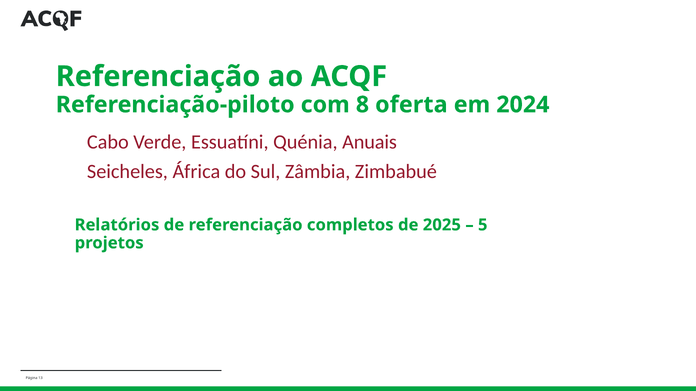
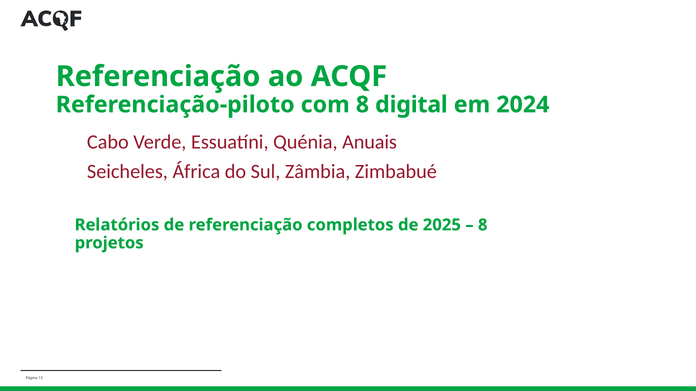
oferta: oferta -> digital
5 at (483, 225): 5 -> 8
